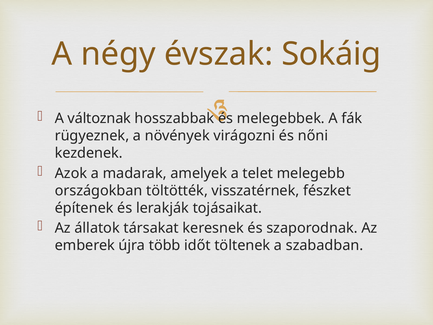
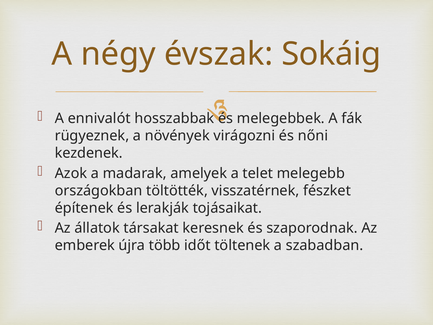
változnak: változnak -> ennivalót
